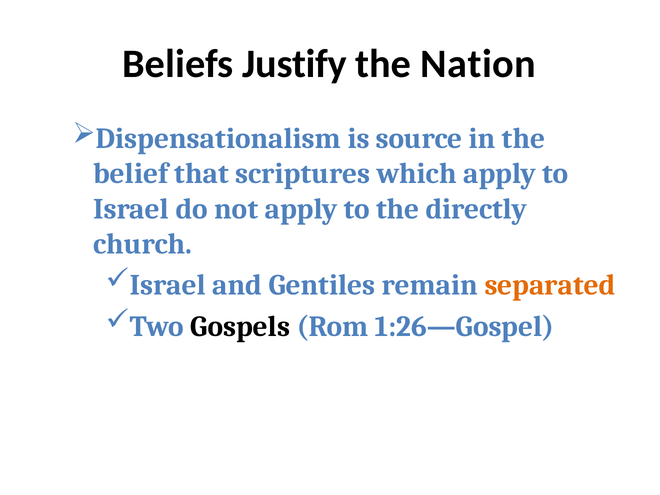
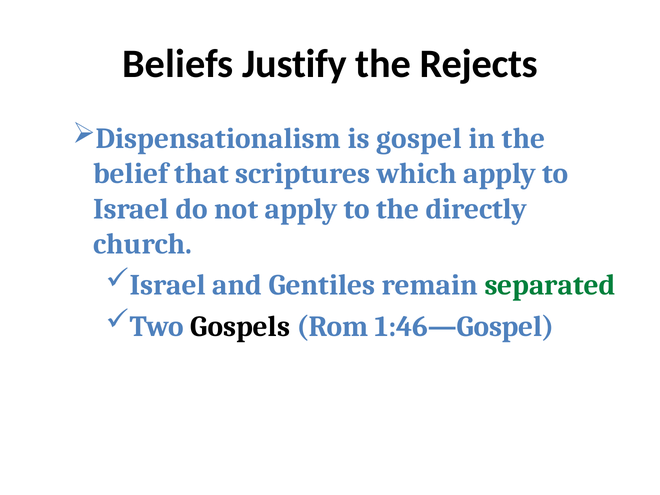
Nation: Nation -> Rejects
source: source -> gospel
separated colour: orange -> green
1:26—Gospel: 1:26—Gospel -> 1:46—Gospel
